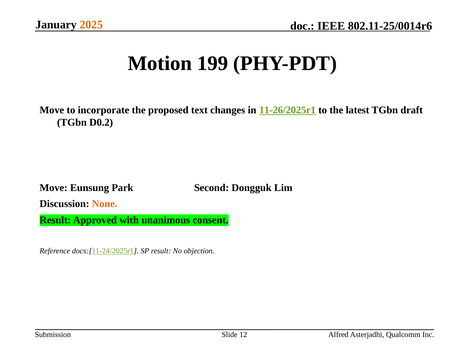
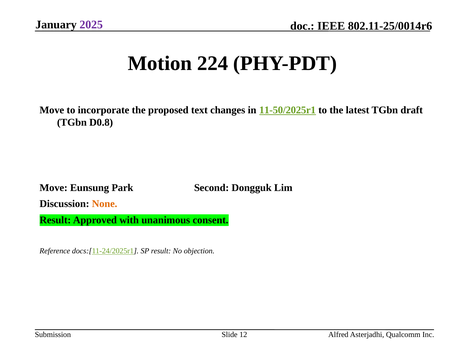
2025 colour: orange -> purple
199: 199 -> 224
11-26/2025r1: 11-26/2025r1 -> 11-50/2025r1
D0.2: D0.2 -> D0.8
